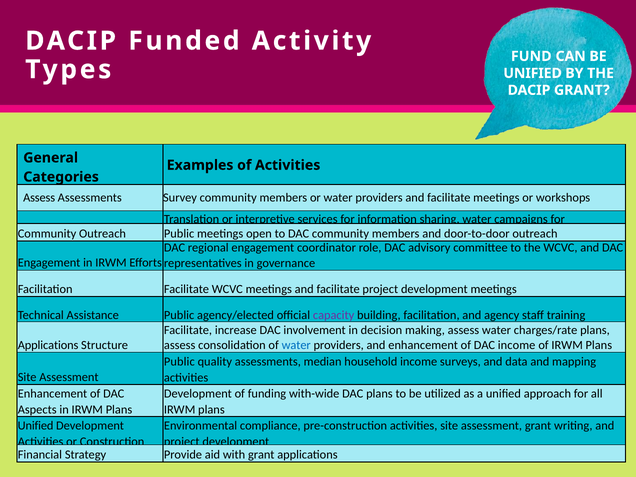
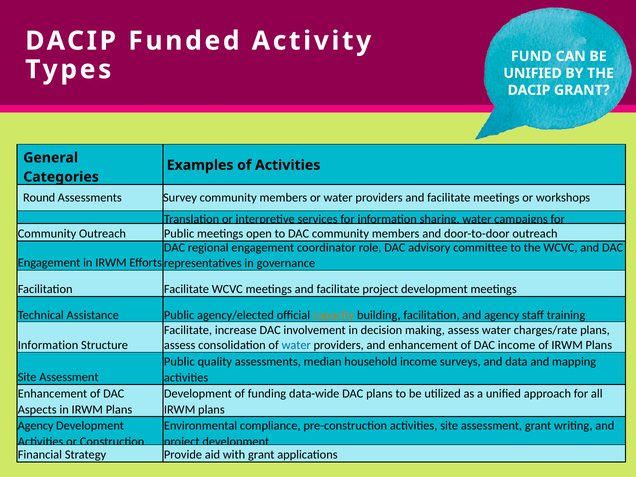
Assess at (39, 198): Assess -> Round
capacity colour: purple -> orange
Applications at (48, 345): Applications -> Information
with-wide: with-wide -> data-wide
Unified at (36, 426): Unified -> Agency
